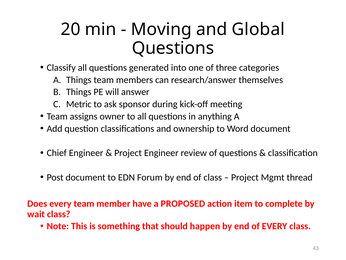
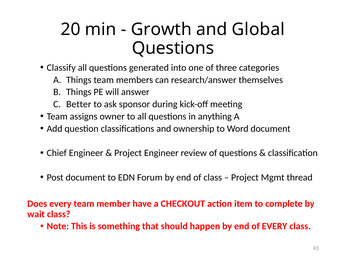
Moving: Moving -> Growth
Metric: Metric -> Better
PROPOSED: PROPOSED -> CHECKOUT
